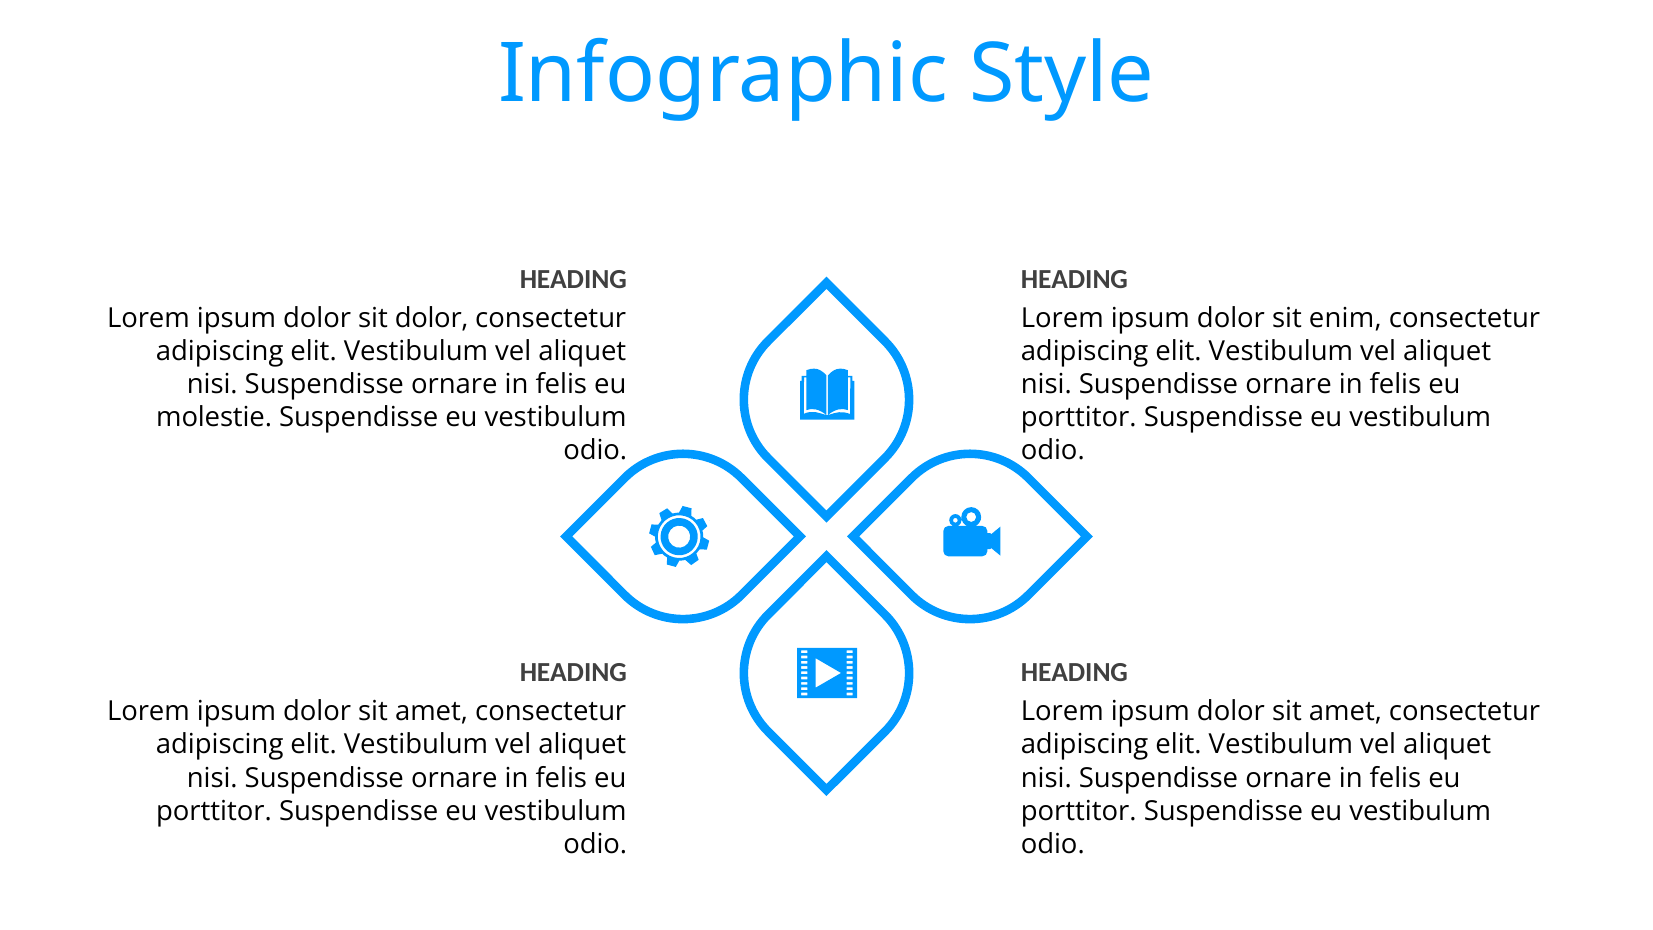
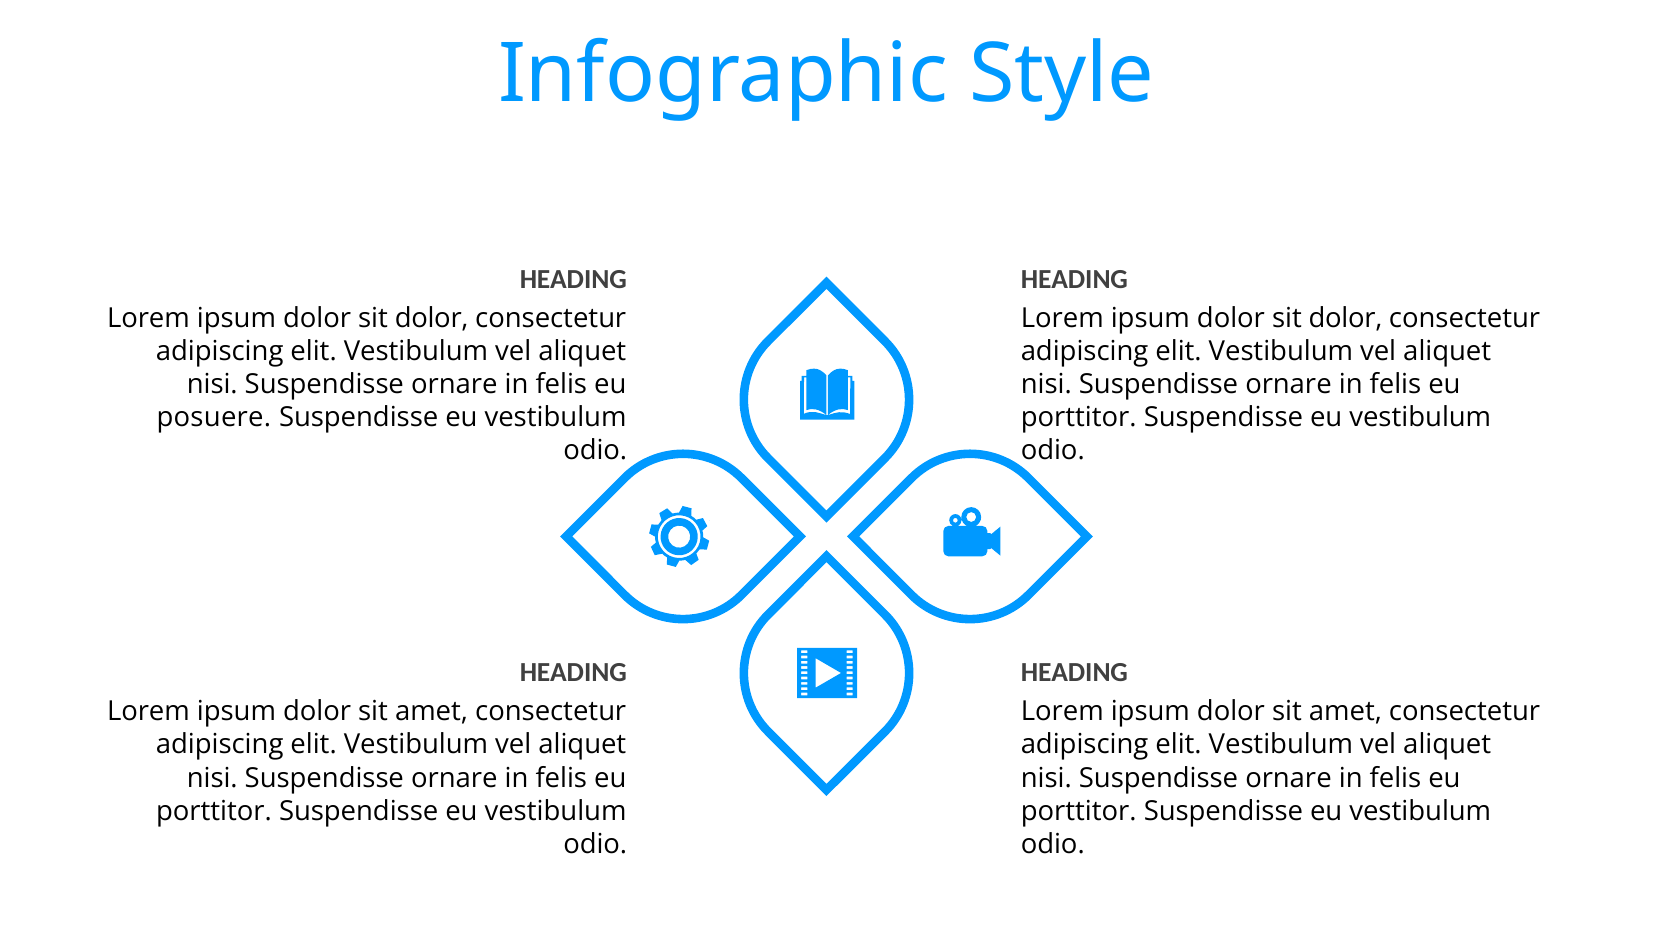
enim at (1345, 319): enim -> dolor
molestie: molestie -> posuere
